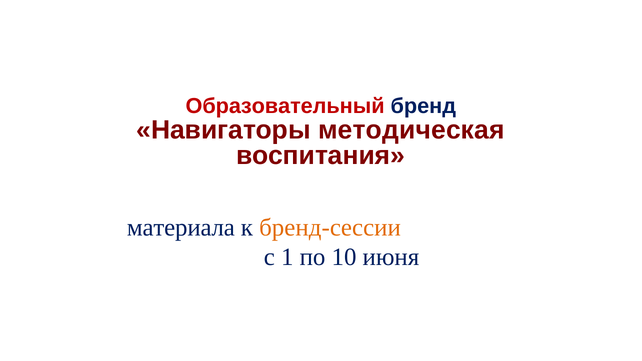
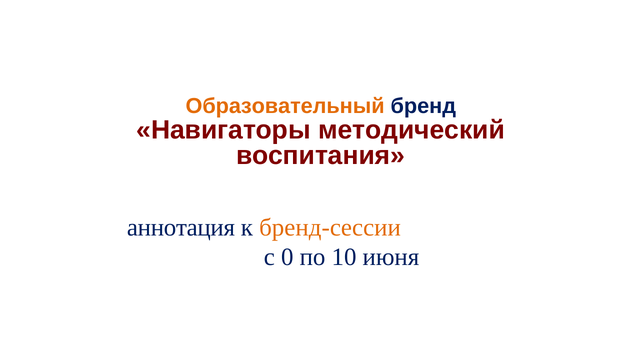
Образовательный colour: red -> orange
методическая: методическая -> методический
материала: материала -> аннотация
1: 1 -> 0
